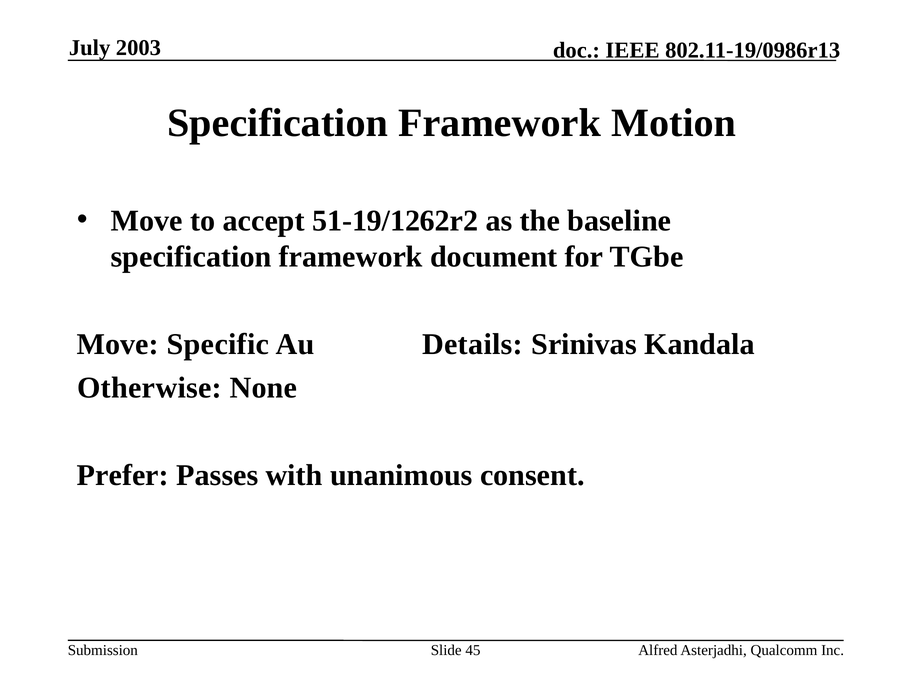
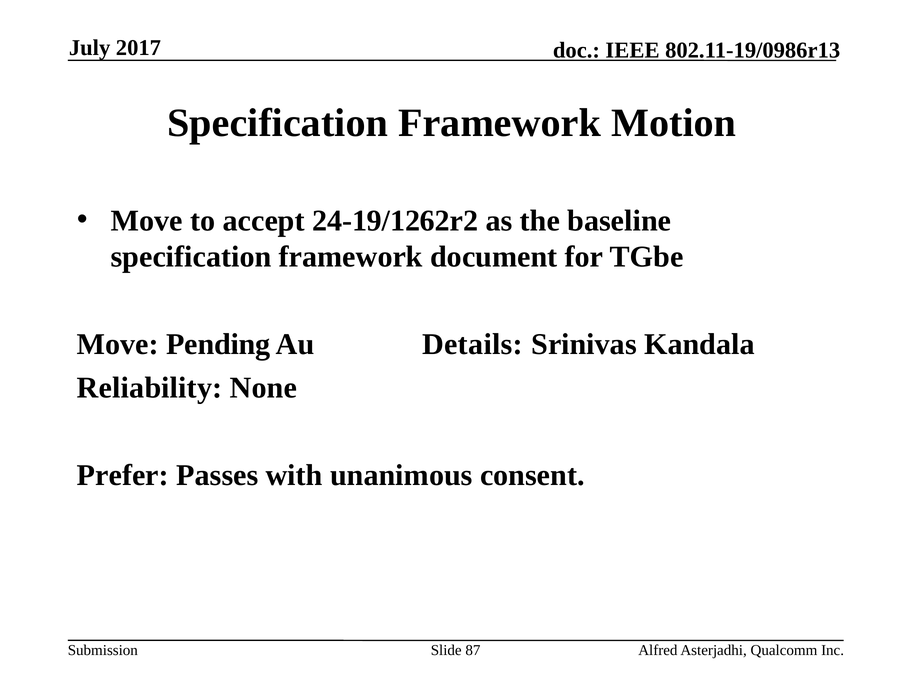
2003: 2003 -> 2017
51-19/1262r2: 51-19/1262r2 -> 24-19/1262r2
Specific: Specific -> Pending
Otherwise: Otherwise -> Reliability
45: 45 -> 87
